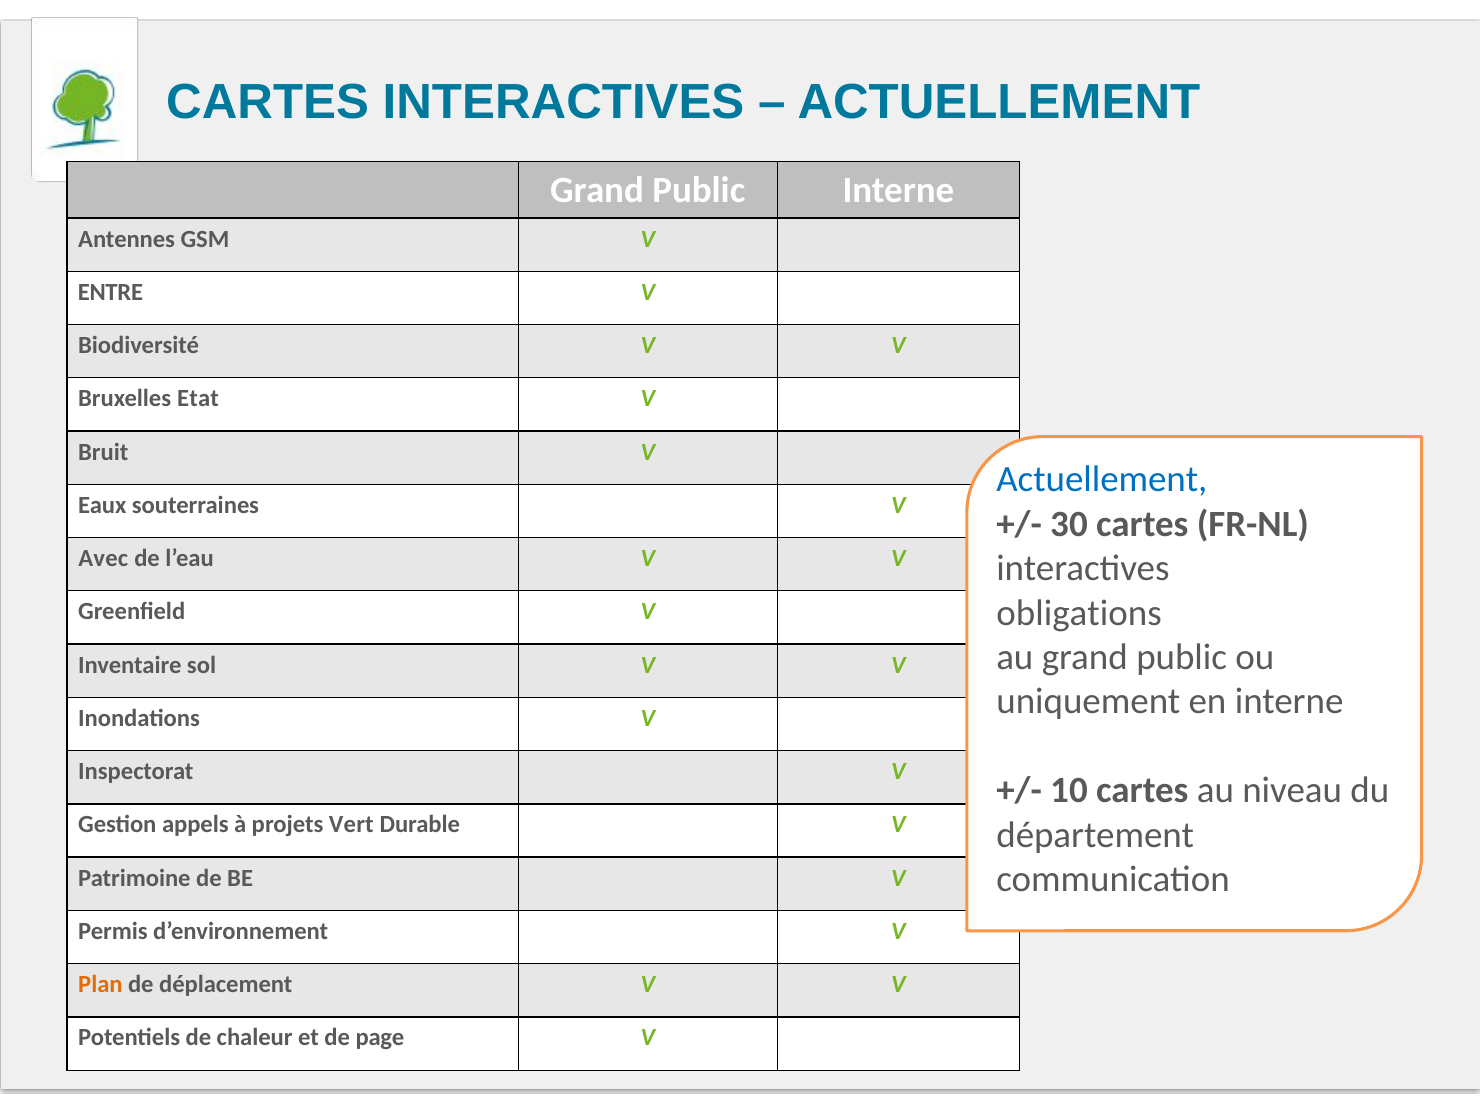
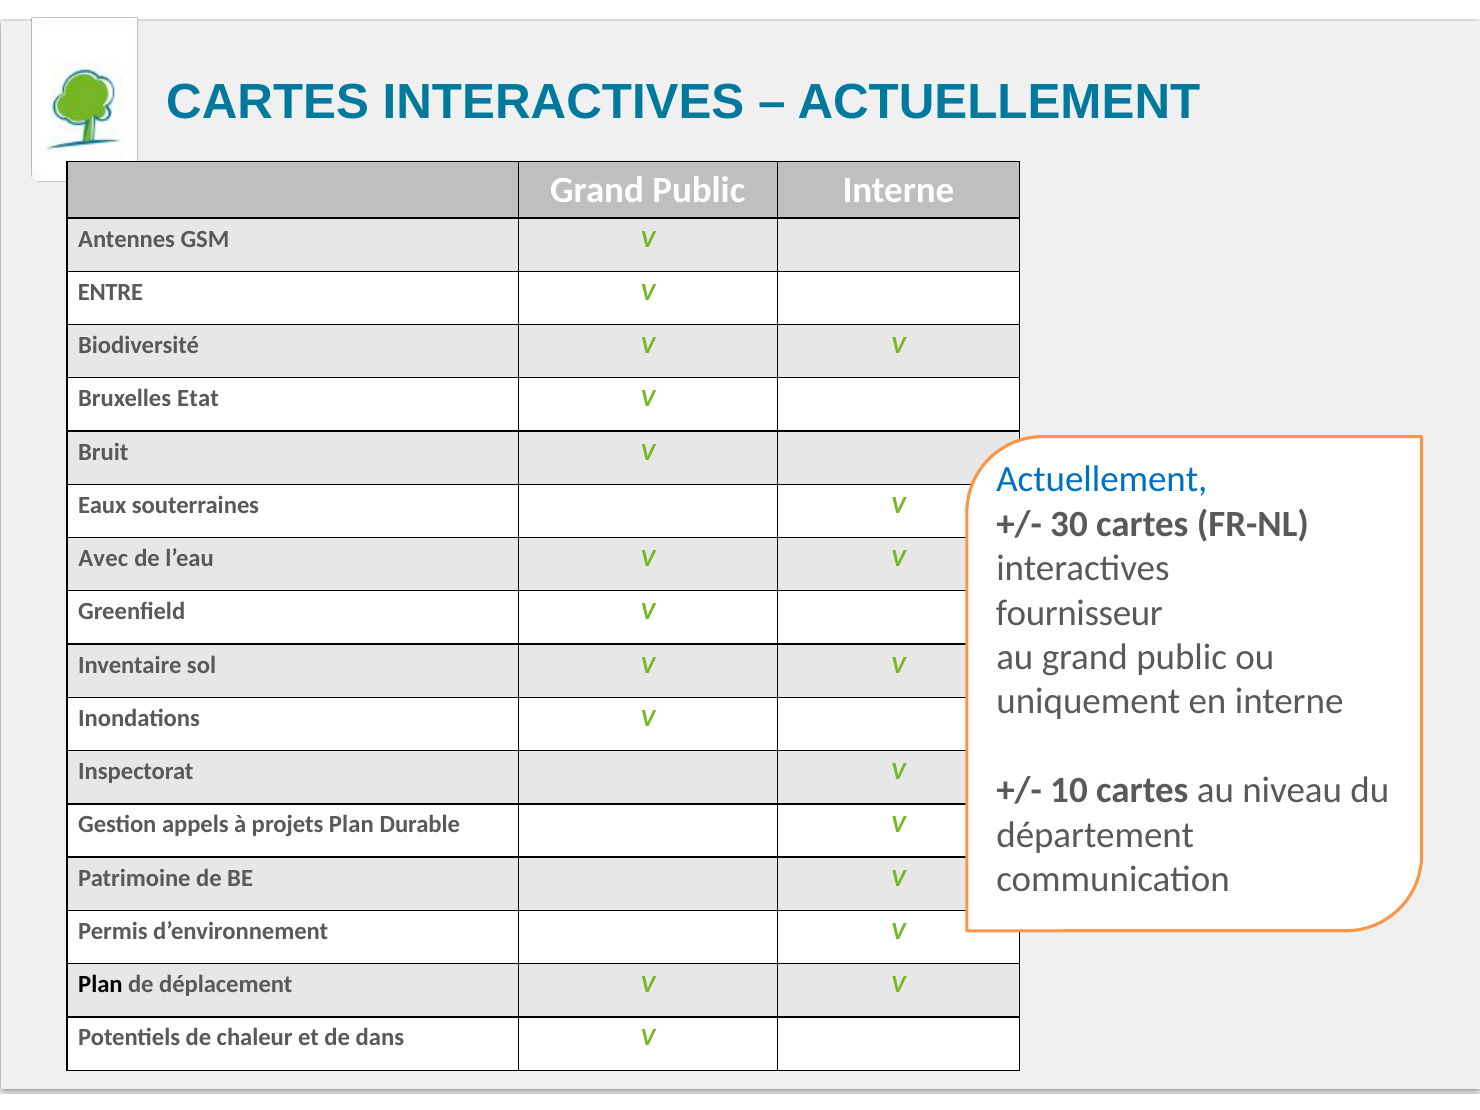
obligations: obligations -> fournisseur
projets Vert: Vert -> Plan
Plan at (100, 985) colour: orange -> black
page: page -> dans
